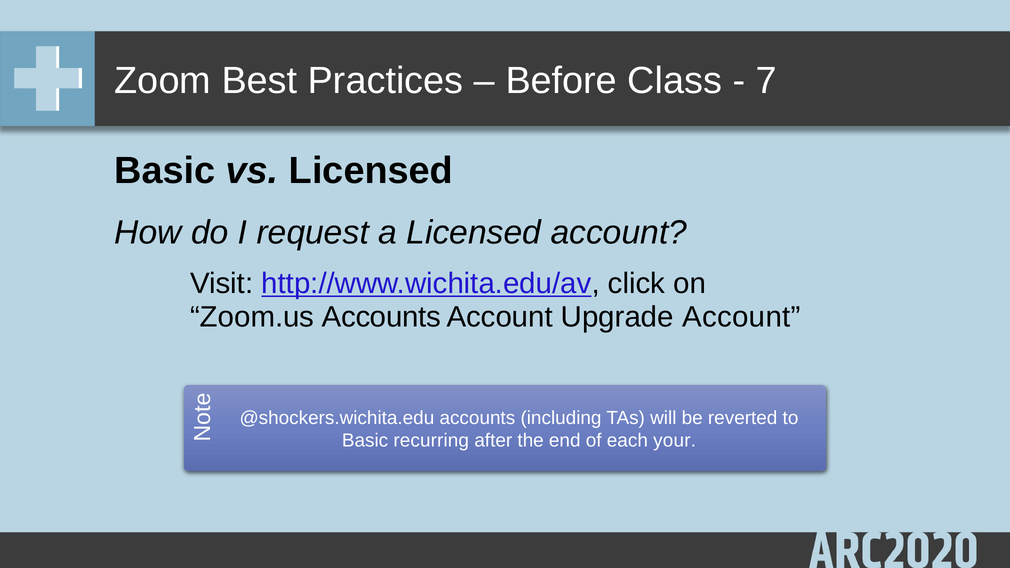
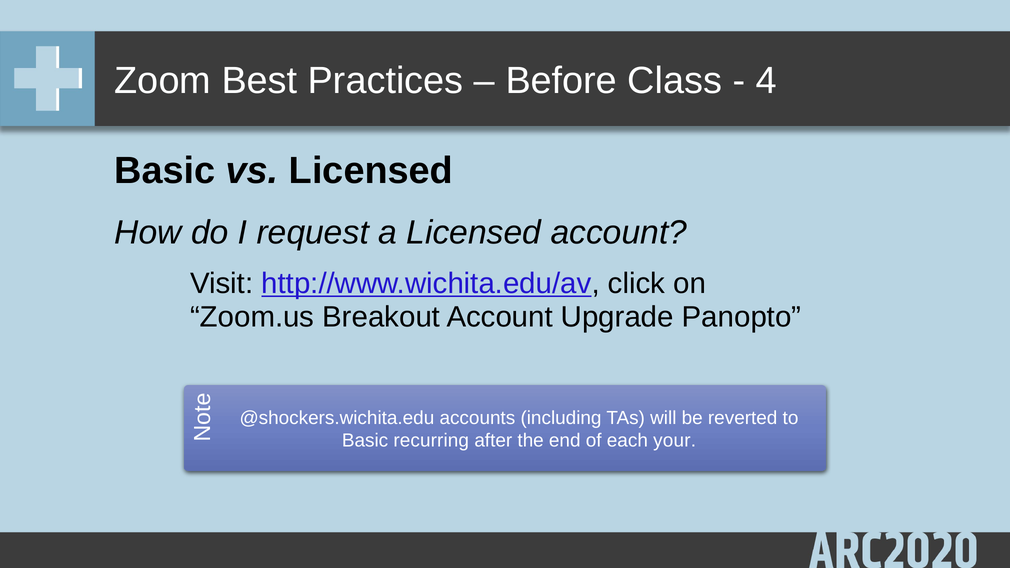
7: 7 -> 4
Zoom.us Accounts: Accounts -> Breakout
Upgrade Account: Account -> Panopto
